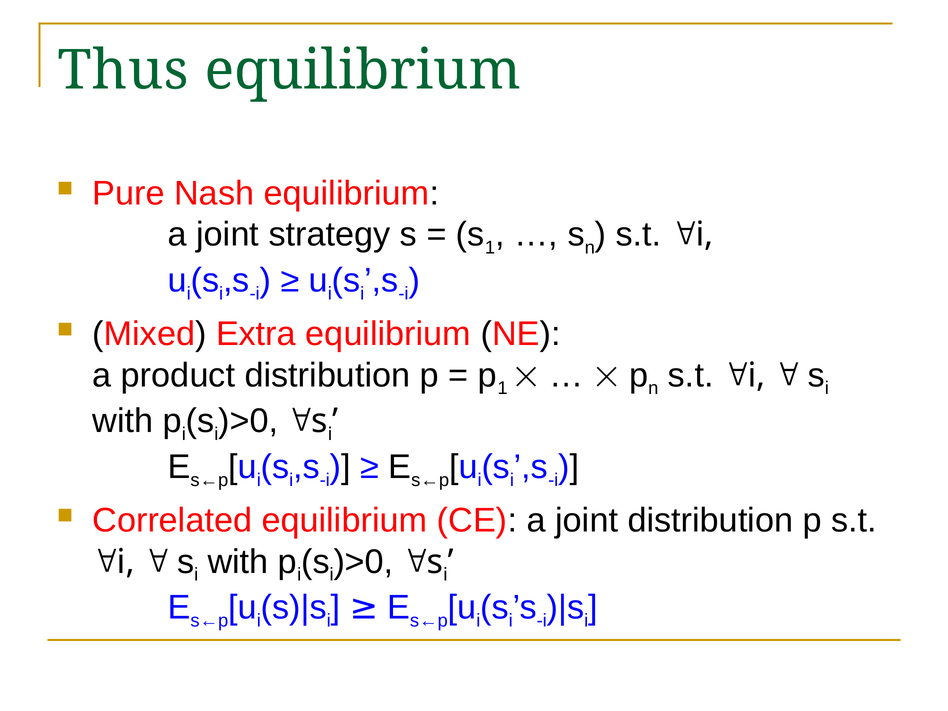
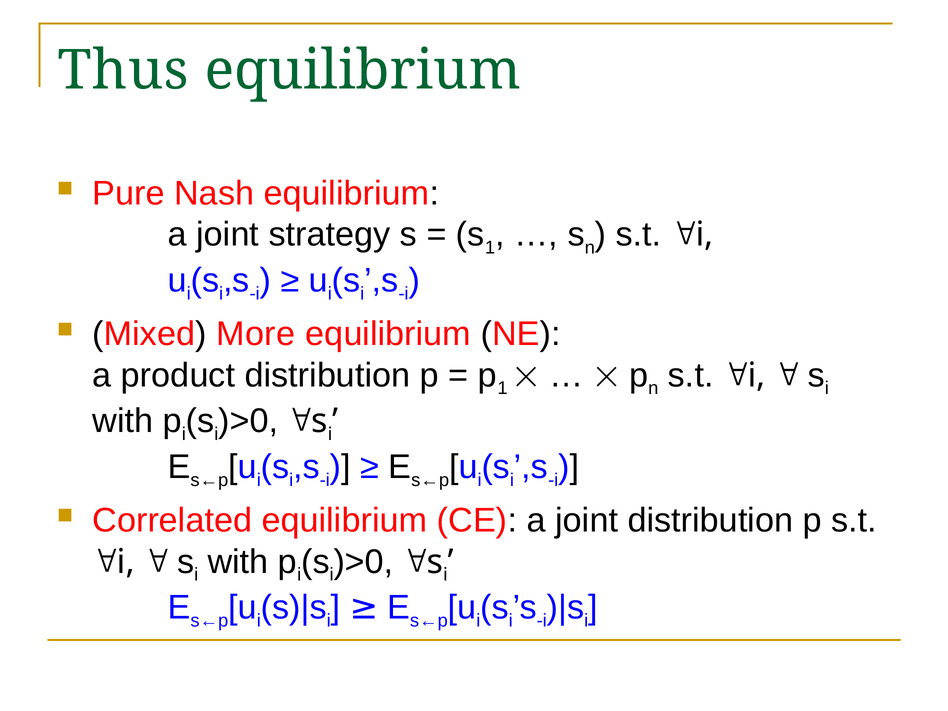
Extra: Extra -> More
